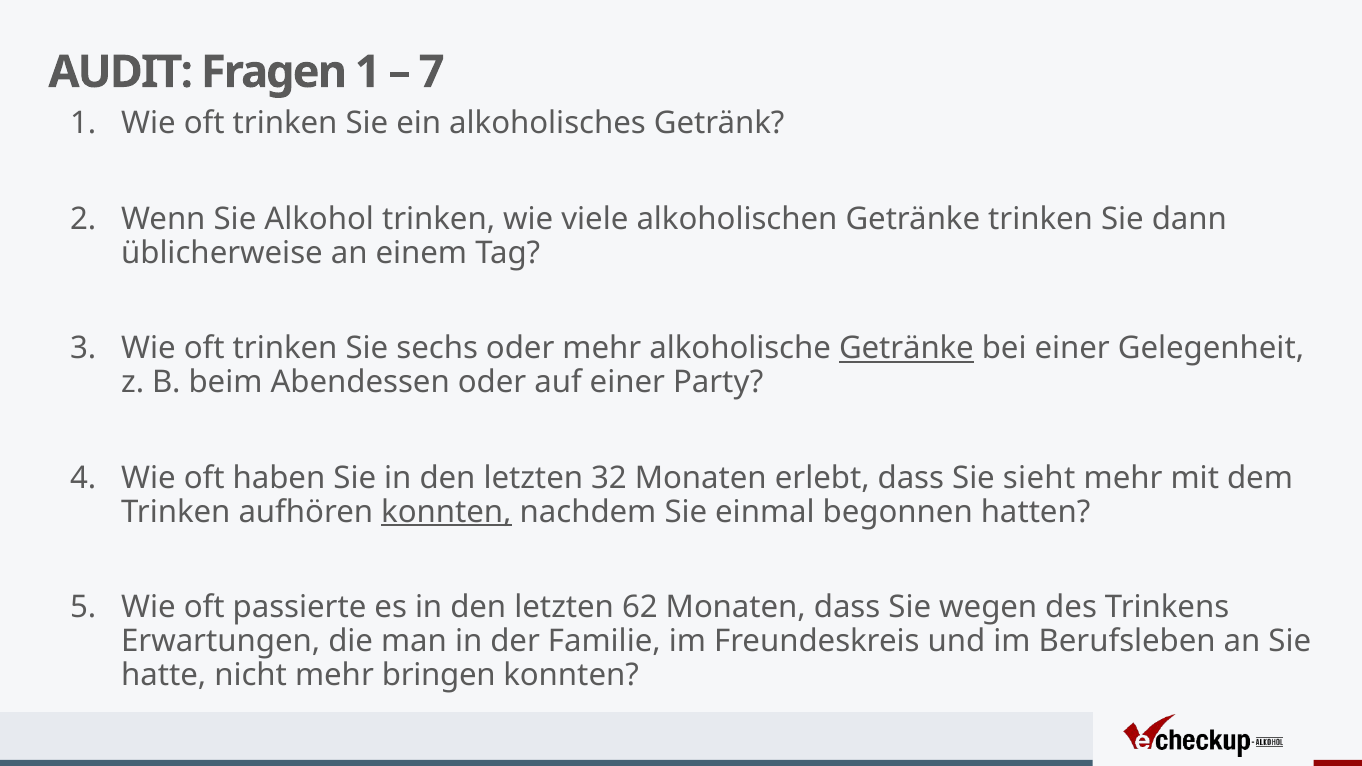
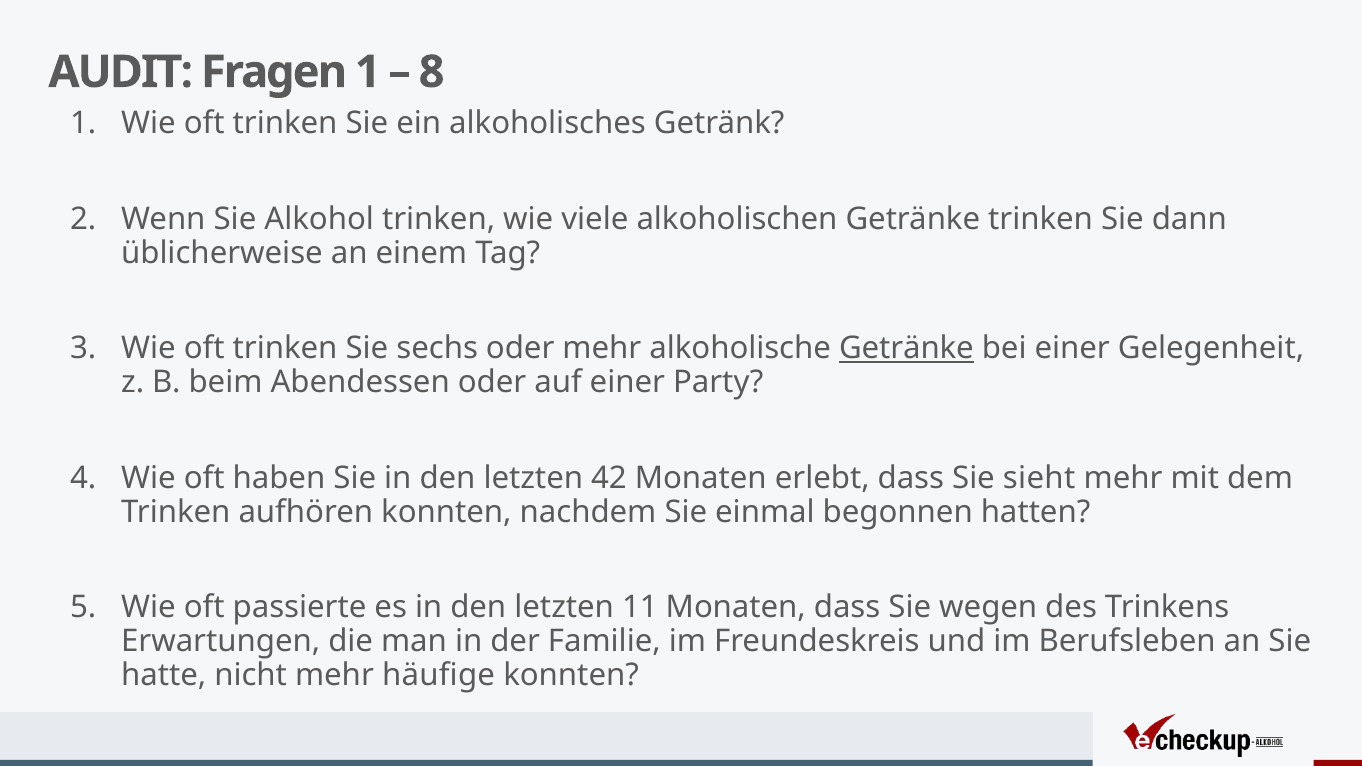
7: 7 -> 8
32: 32 -> 42
konnten at (446, 512) underline: present -> none
62: 62 -> 11
bringen: bringen -> häufige
